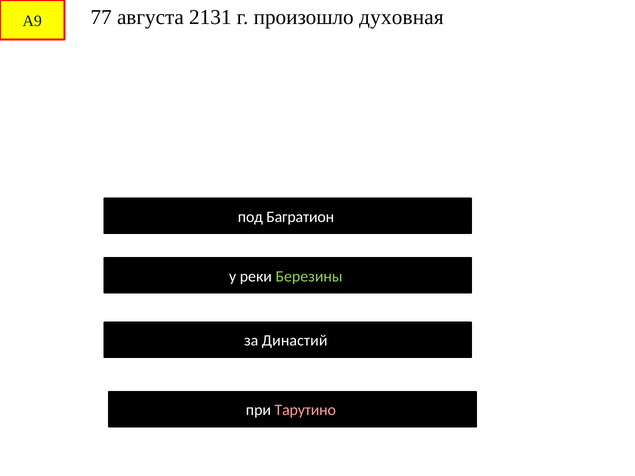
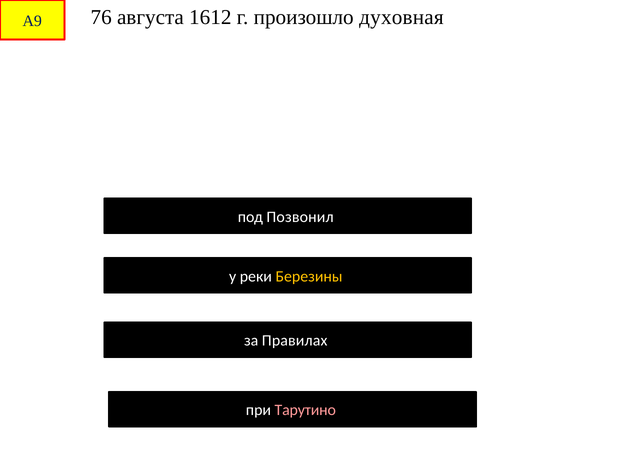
77: 77 -> 76
2131: 2131 -> 1612
Багратион: Багратион -> Позвонил
Березины colour: light green -> yellow
Династий: Династий -> Правилах
